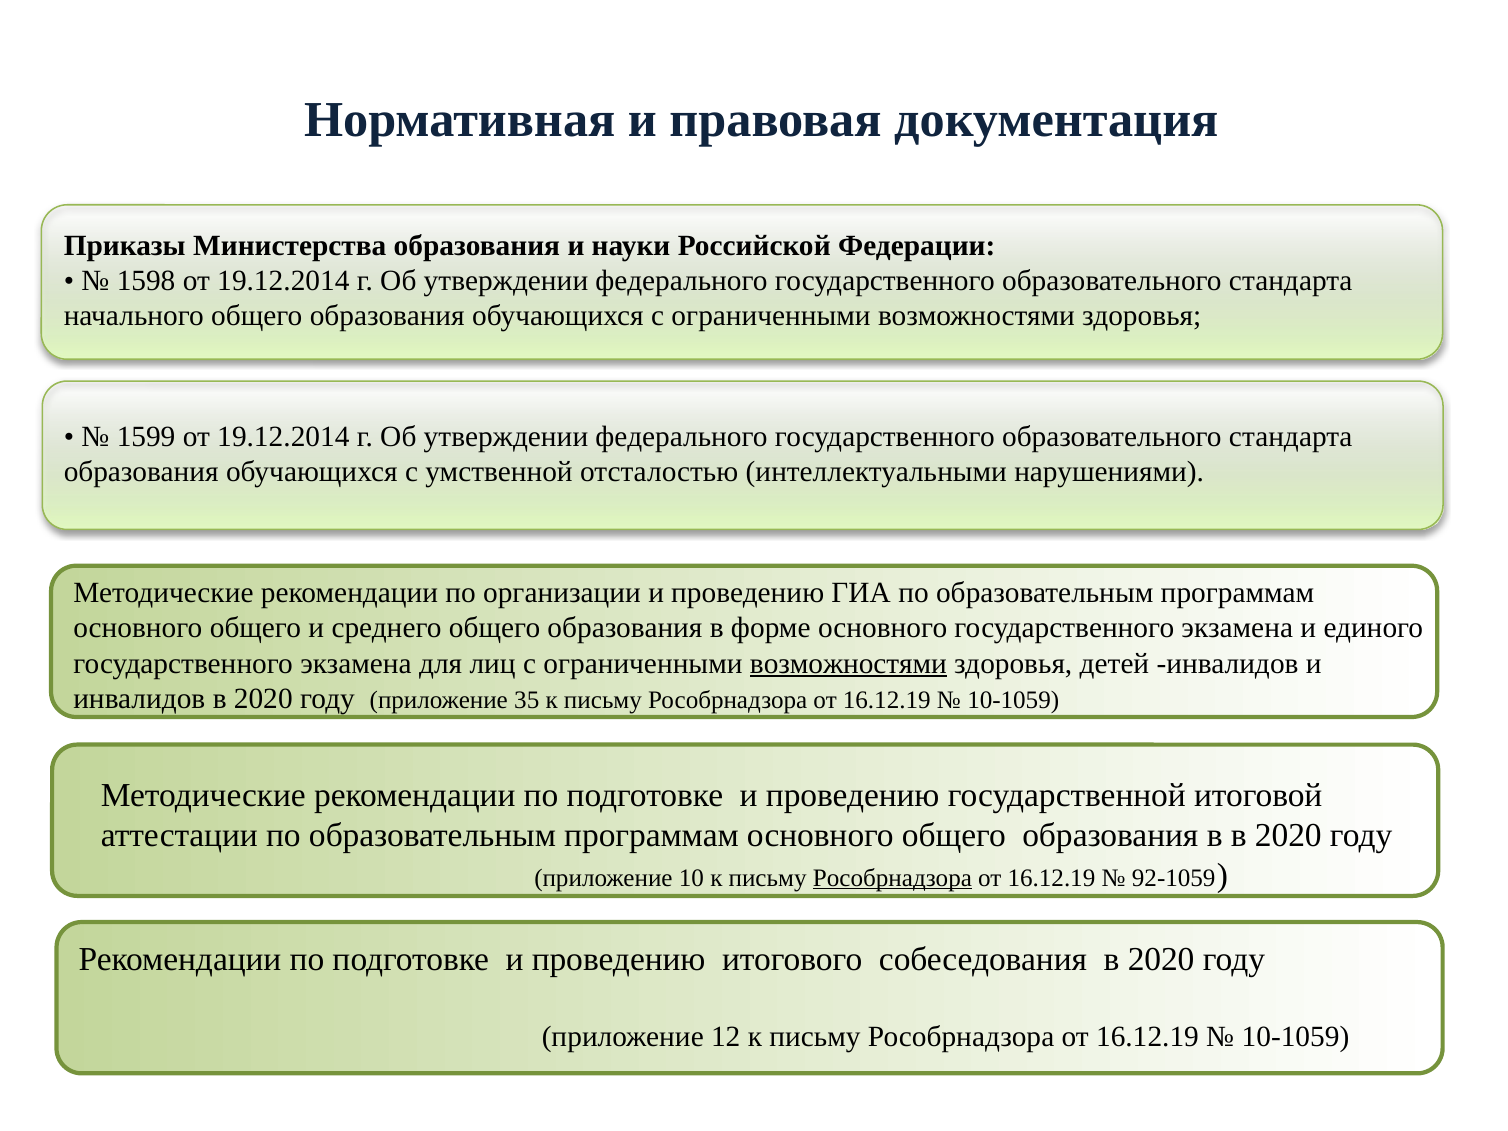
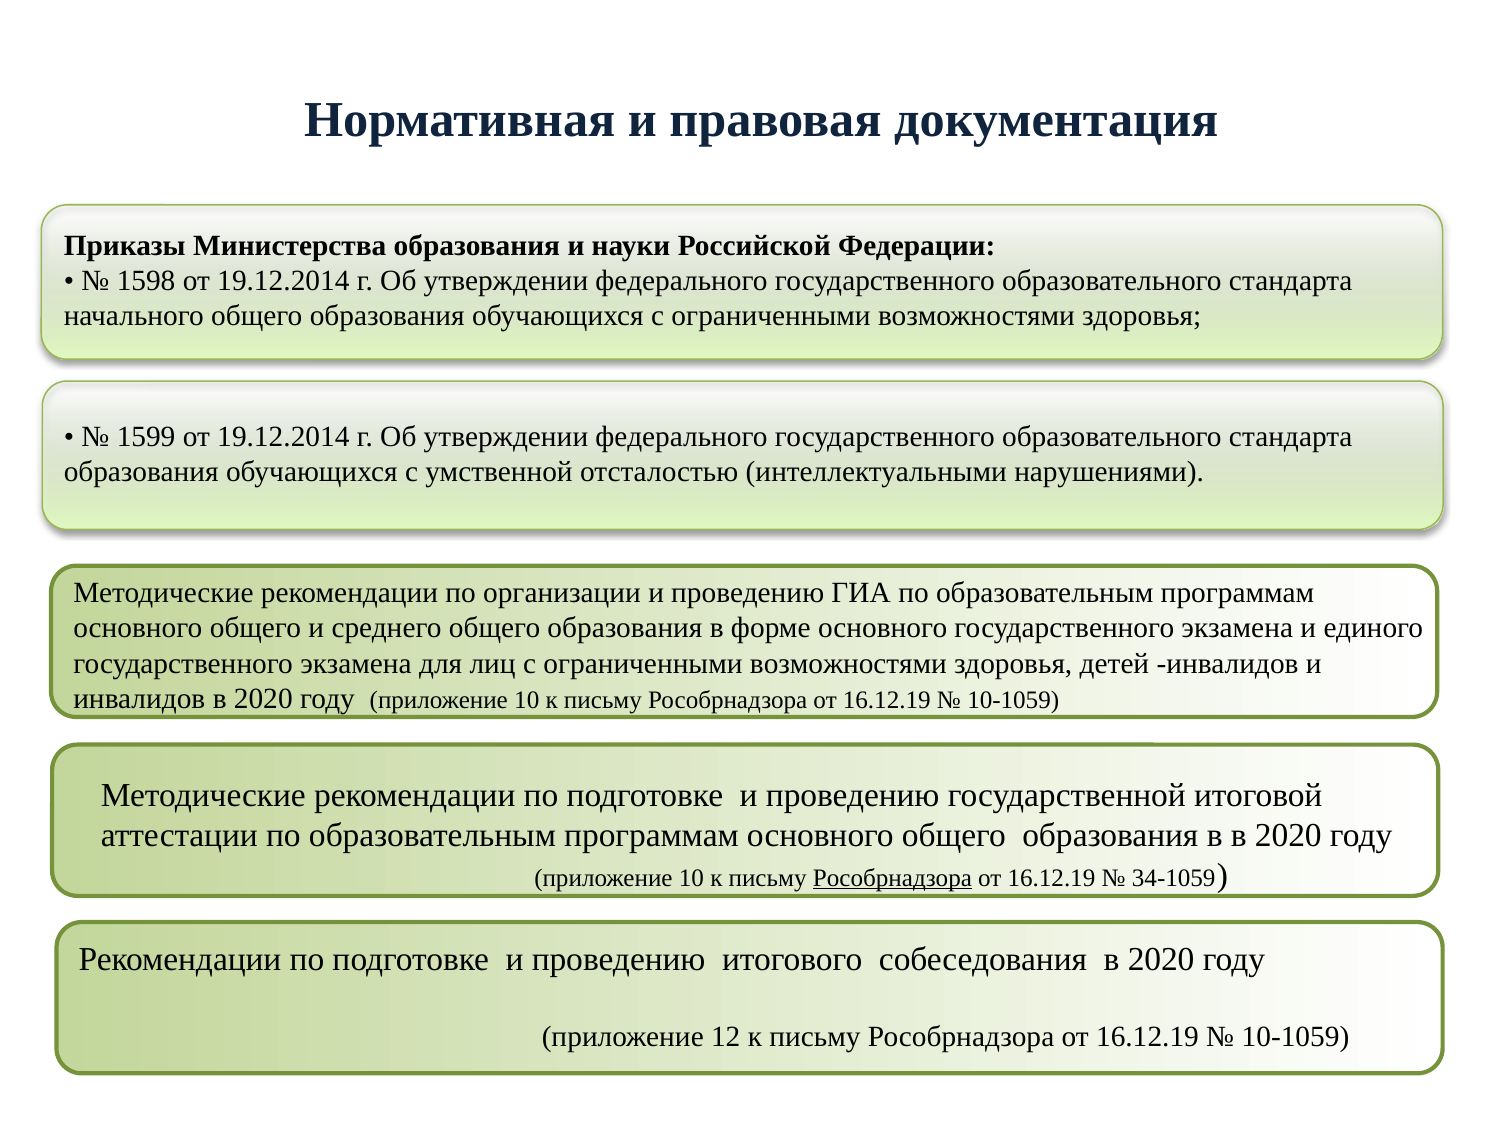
возможностями at (848, 663) underline: present -> none
35 at (527, 700): 35 -> 10
92-1059: 92-1059 -> 34-1059
